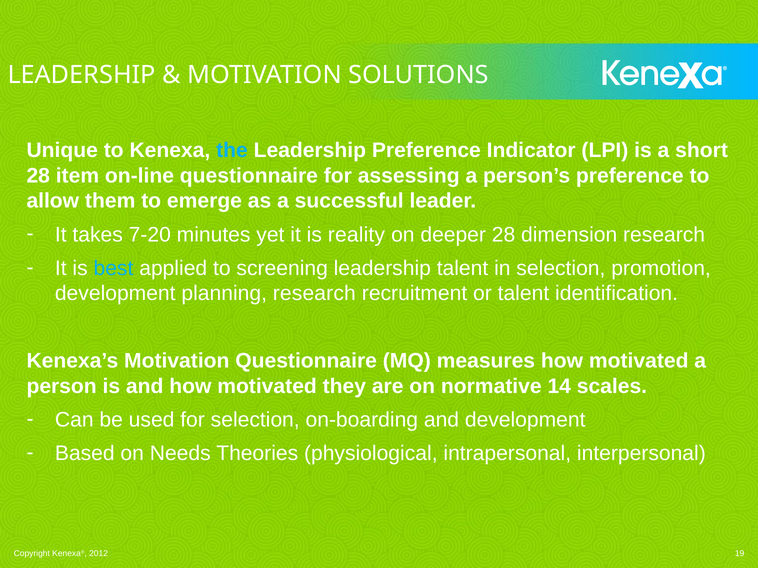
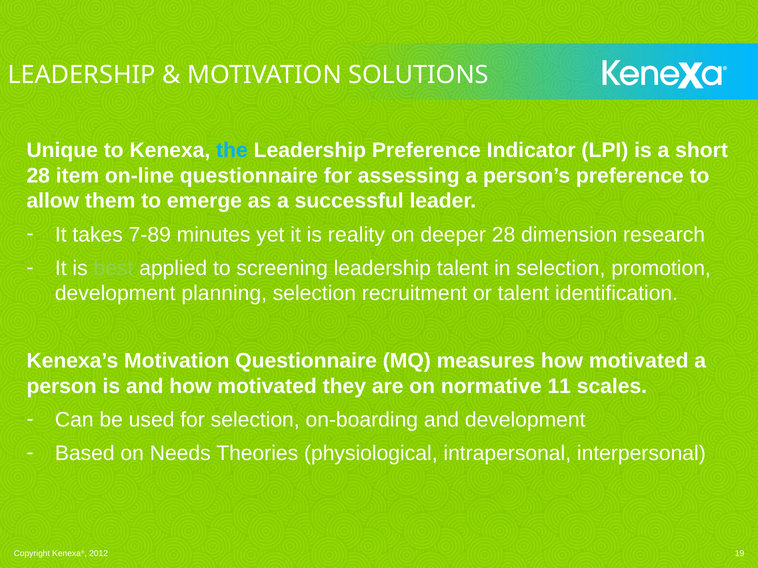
7-20: 7-20 -> 7-89
best colour: light blue -> light green
planning research: research -> selection
14: 14 -> 11
